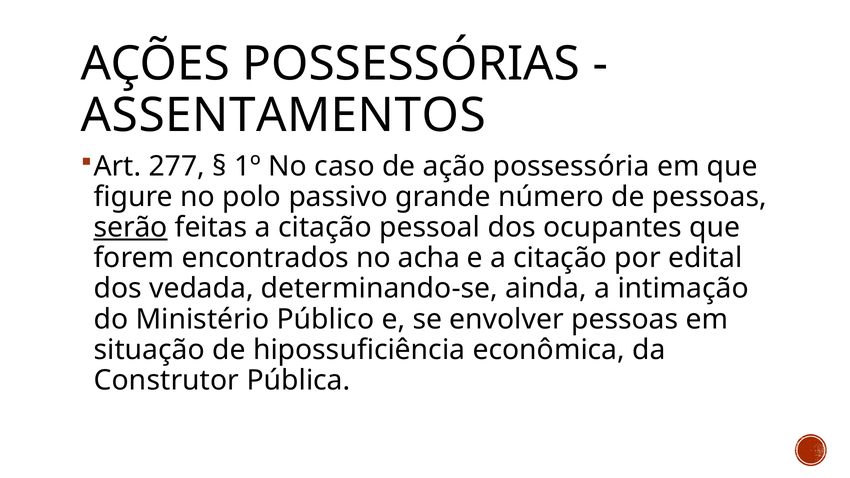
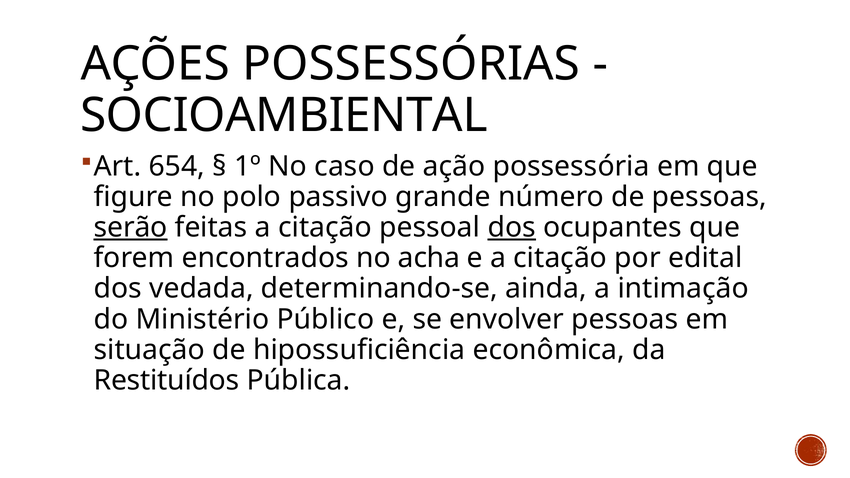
ASSENTAMENTOS: ASSENTAMENTOS -> SOCIOAMBIENTAL
277: 277 -> 654
dos at (512, 227) underline: none -> present
Construtor: Construtor -> Restituídos
